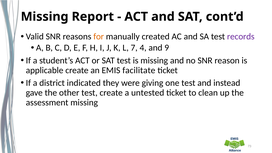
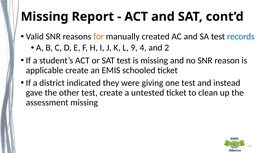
records colour: purple -> blue
7: 7 -> 9
9: 9 -> 2
facilitate: facilitate -> schooled
